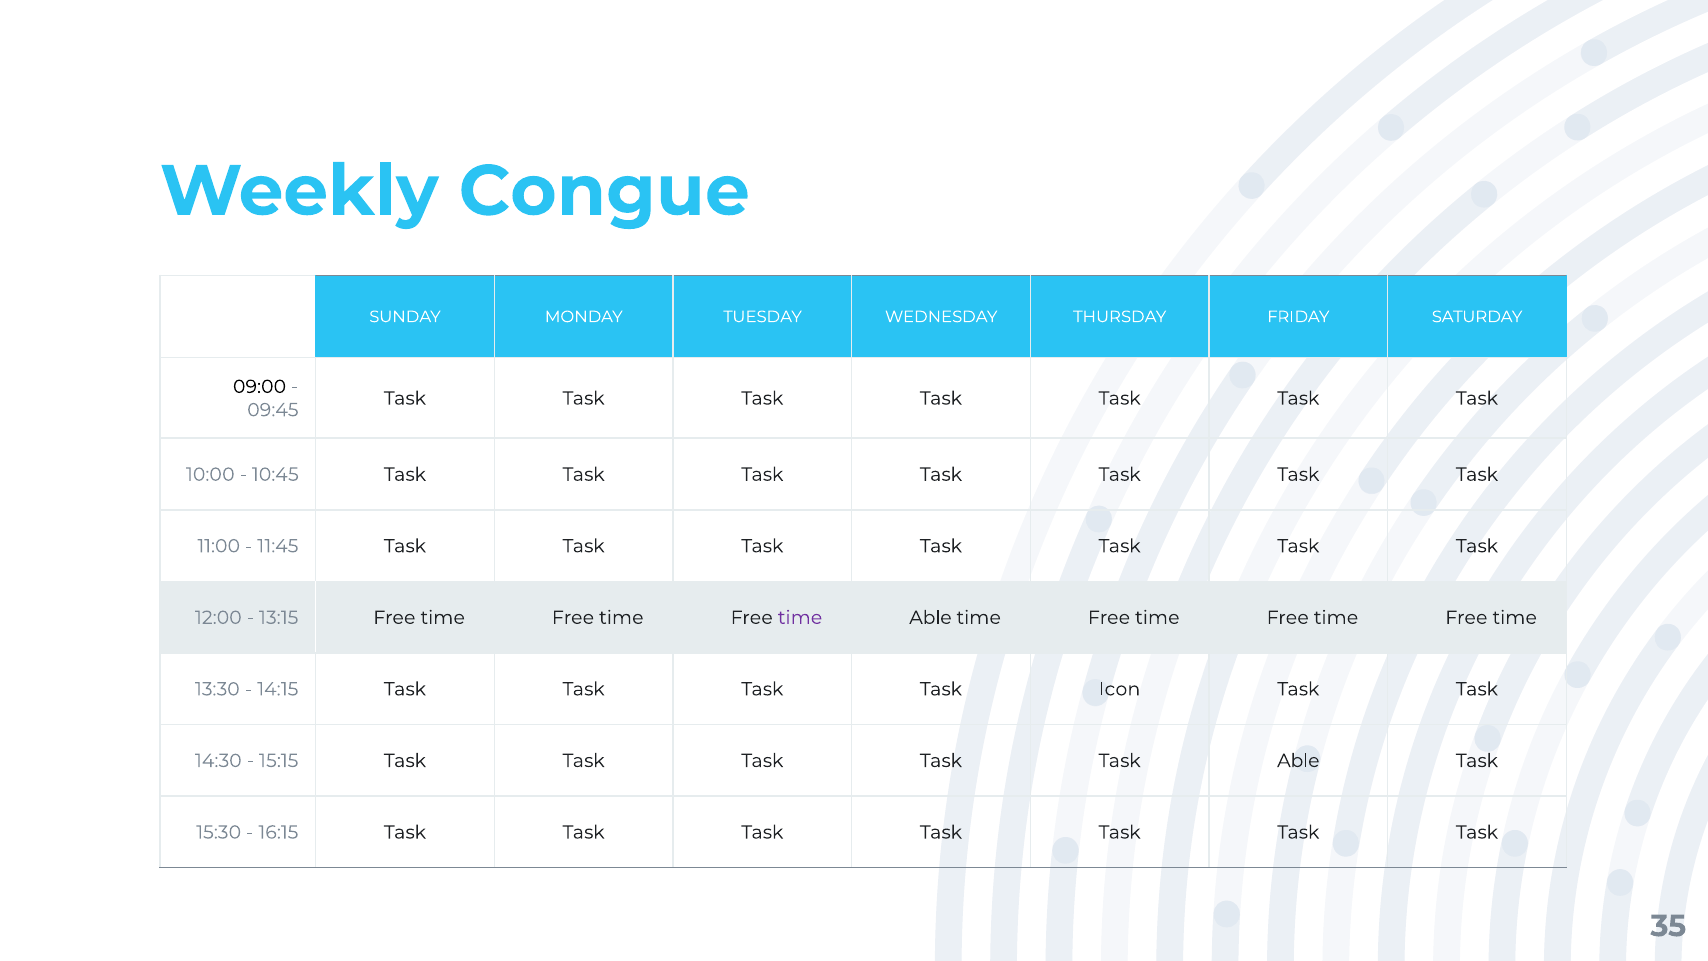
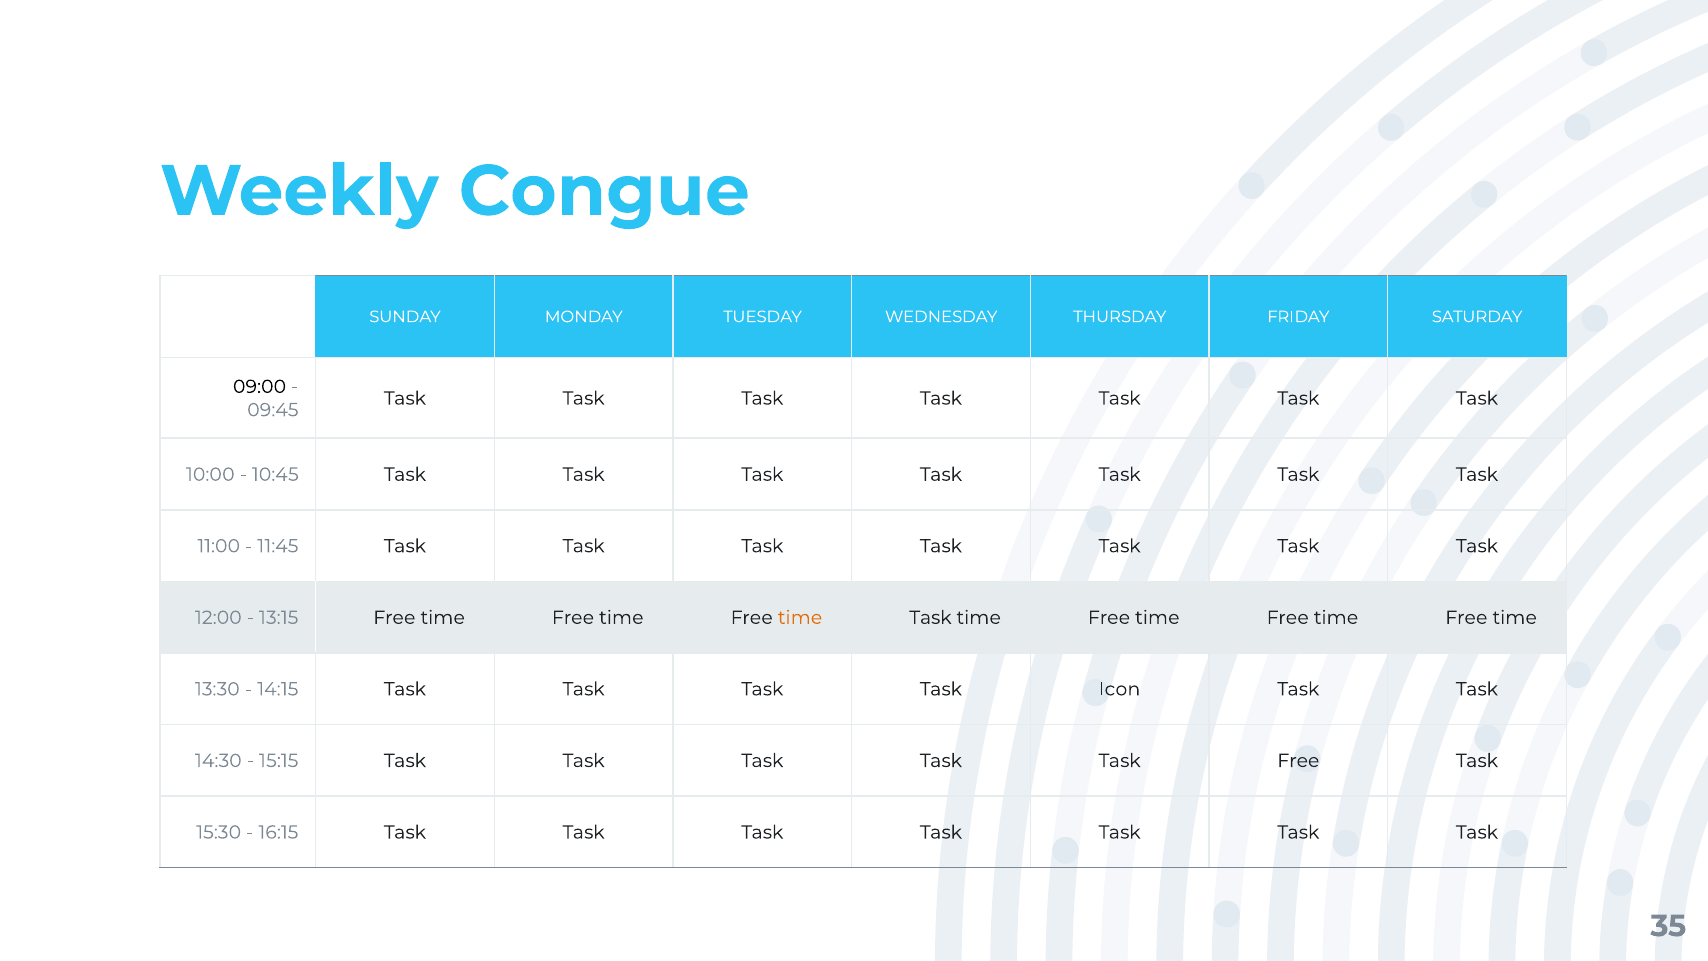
time at (800, 617) colour: purple -> orange
Able at (930, 617): Able -> Task
Task Able: Able -> Free
